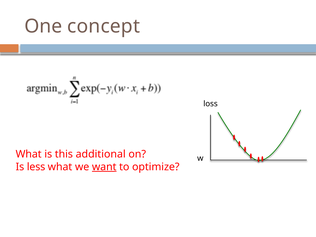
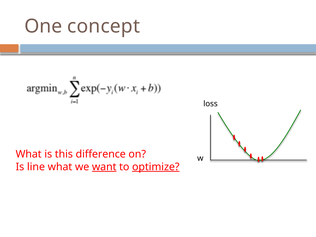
additional: additional -> difference
less: less -> line
optimize underline: none -> present
